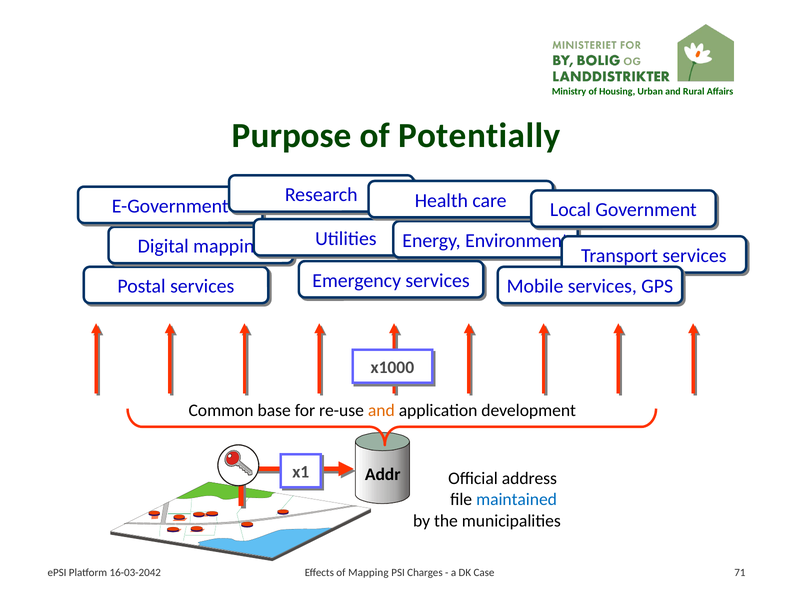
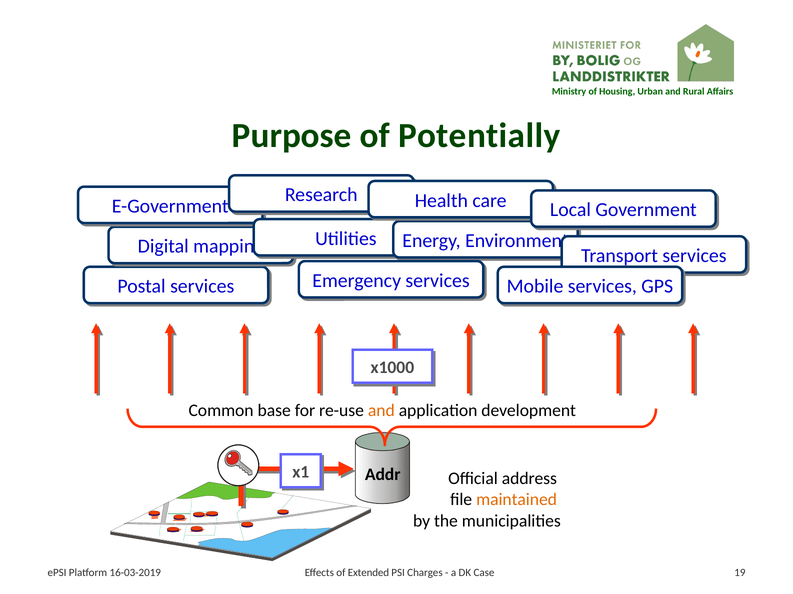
maintained colour: blue -> orange
16-03-2042: 16-03-2042 -> 16-03-2019
of Mapping: Mapping -> Extended
71: 71 -> 19
